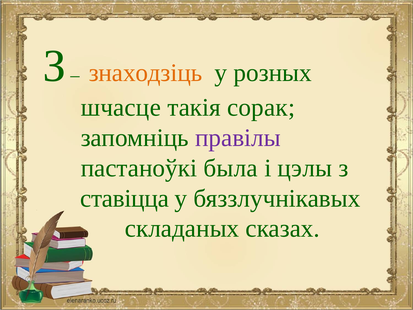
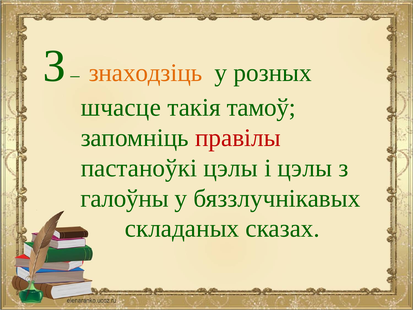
сорак: сорак -> тамоў
правілы colour: purple -> red
пастаноўкі была: была -> цэлы
ставіцца: ставіцца -> галоўны
